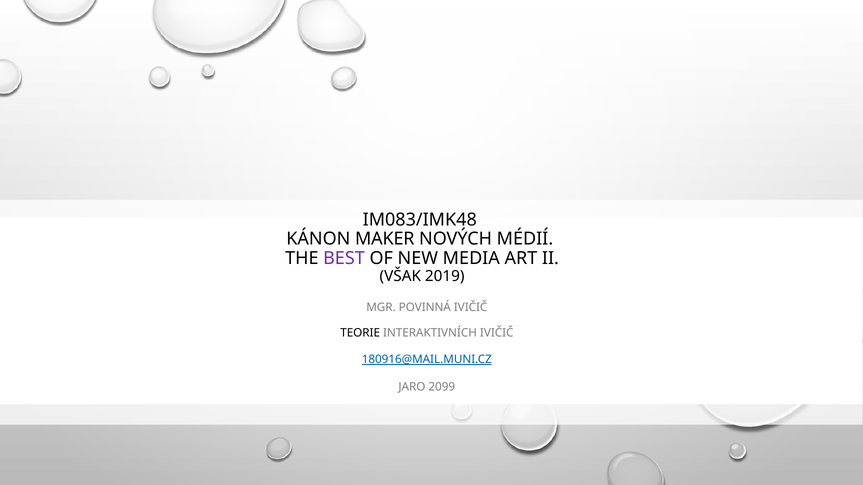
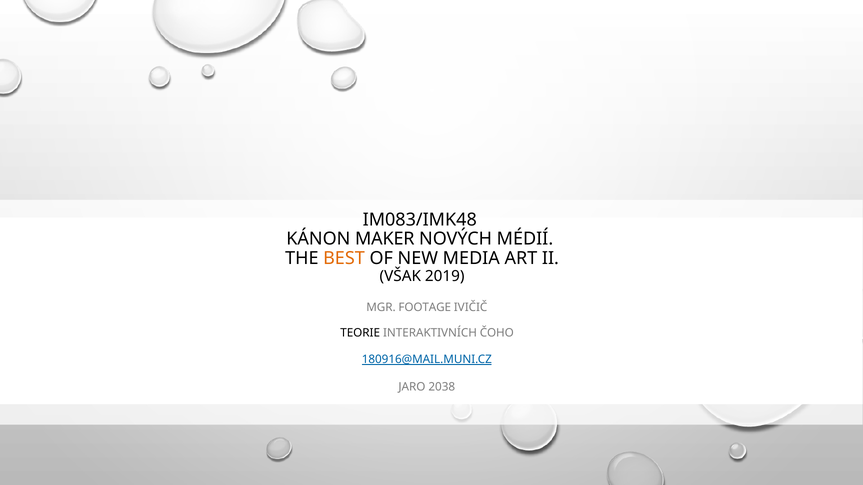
BEST colour: purple -> orange
POVINNÁ: POVINNÁ -> FOOTAGE
INTERAKTIVNÍCH IVIČIČ: IVIČIČ -> ČOHO
2099: 2099 -> 2038
